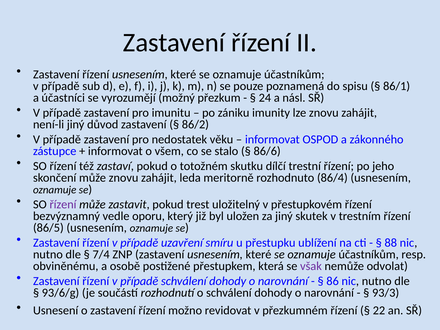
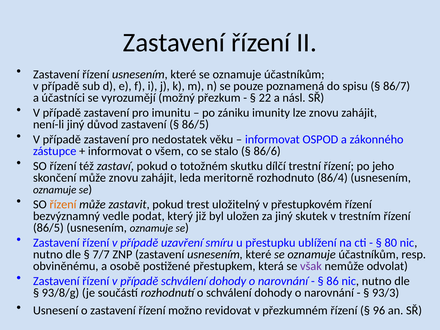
86/1: 86/1 -> 86/7
24: 24 -> 22
86/2 at (195, 125): 86/2 -> 86/5
řízení at (63, 204) colour: purple -> orange
oporu: oporu -> podat
88: 88 -> 80
7/4: 7/4 -> 7/7
93/6/g: 93/6/g -> 93/8/g
22: 22 -> 96
